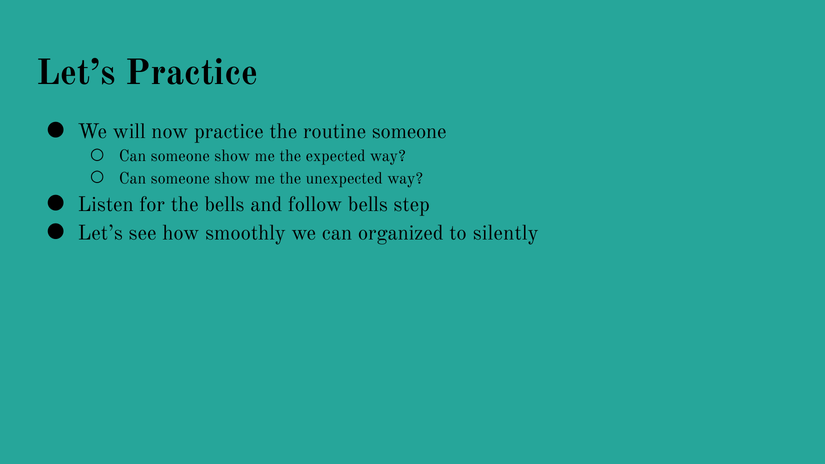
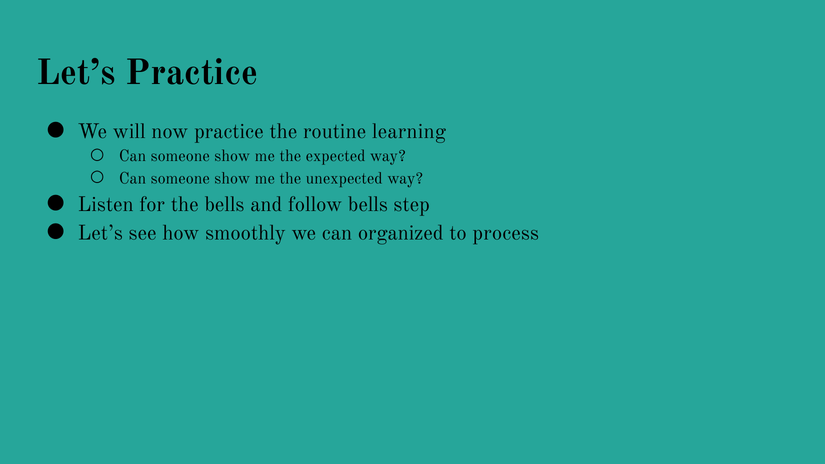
routine someone: someone -> learning
silently: silently -> process
